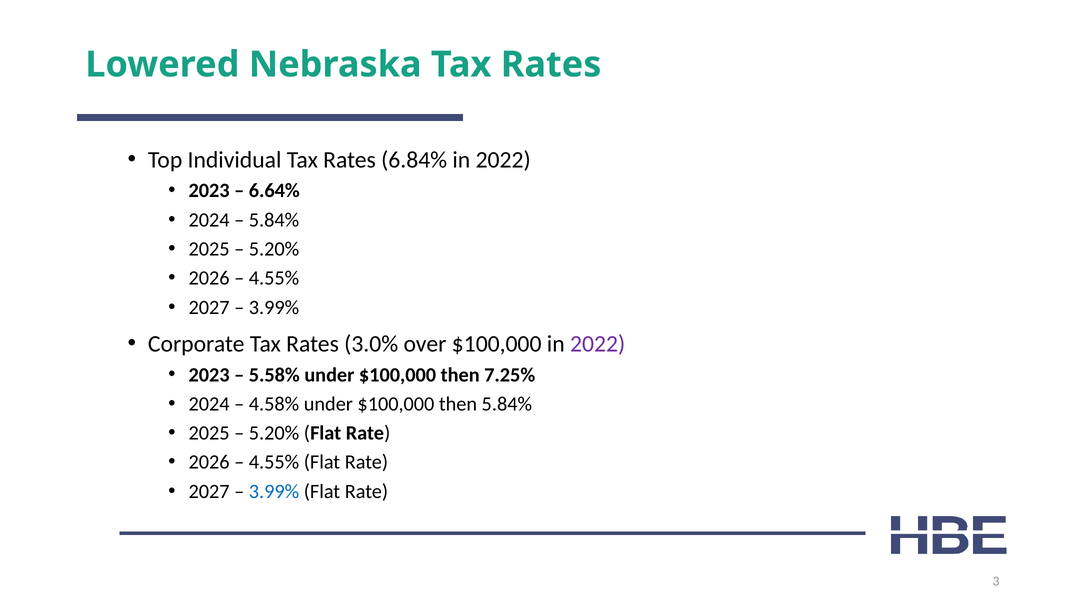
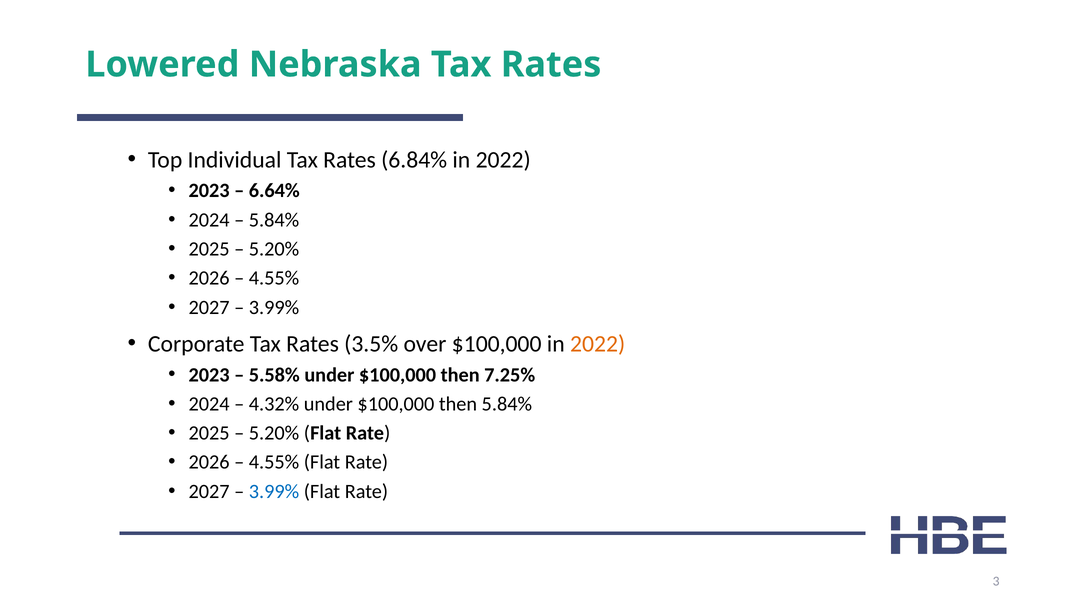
3.0%: 3.0% -> 3.5%
2022 at (598, 344) colour: purple -> orange
4.58%: 4.58% -> 4.32%
